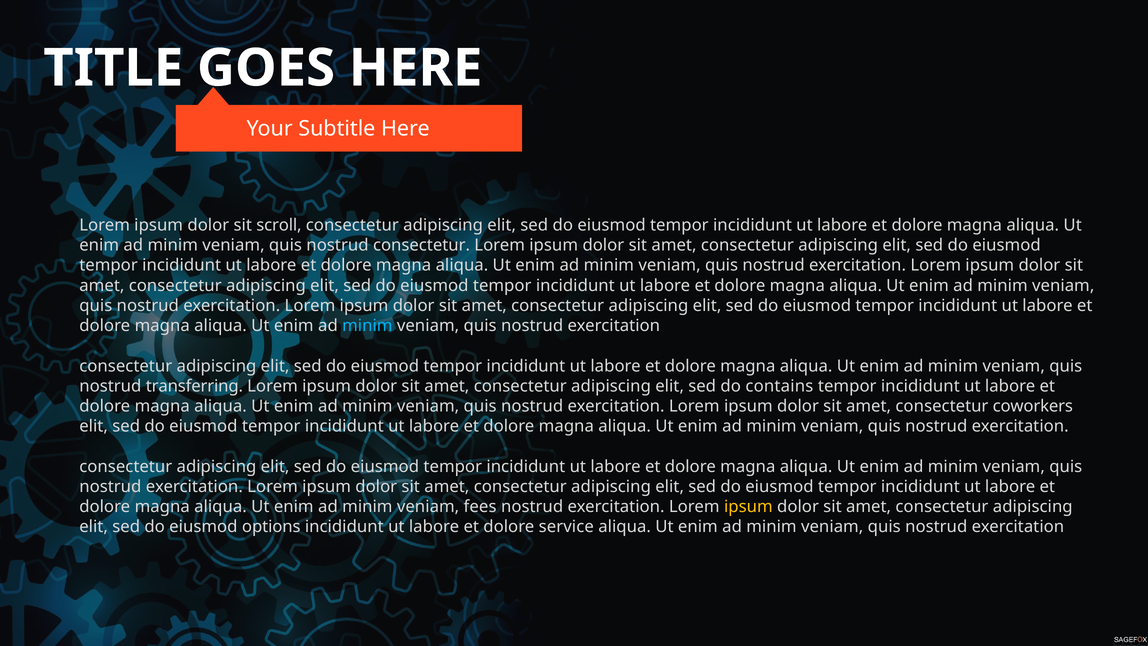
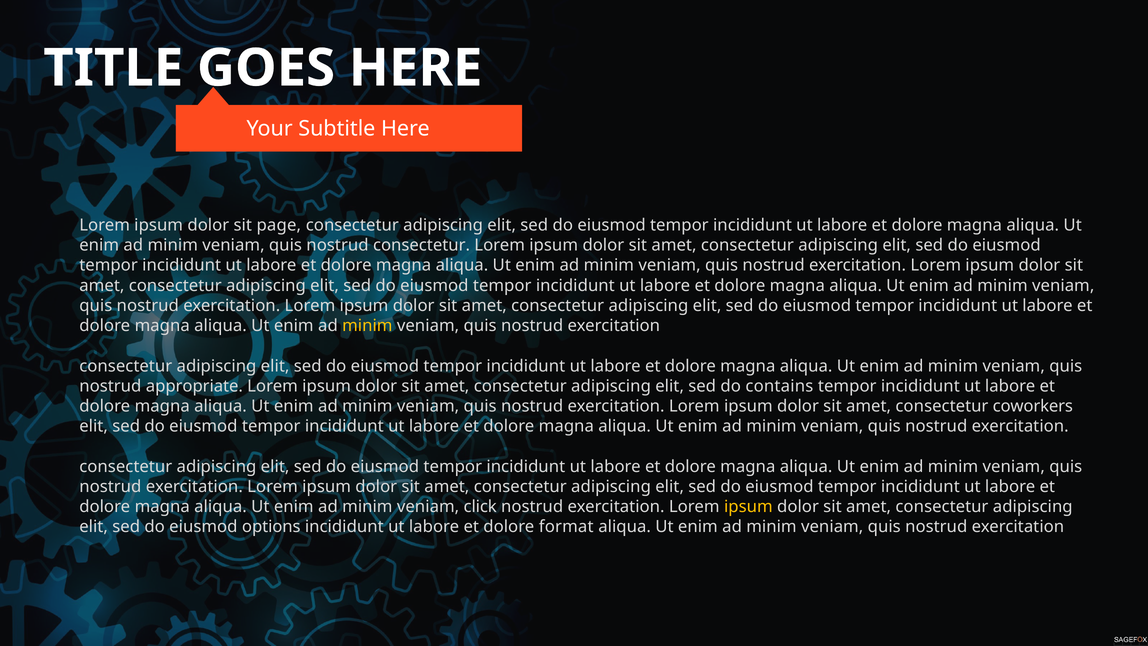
scroll: scroll -> page
minim at (367, 326) colour: light blue -> yellow
transferring: transferring -> appropriate
fees: fees -> click
service: service -> format
